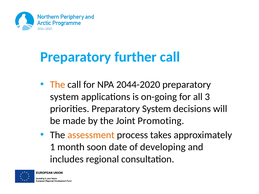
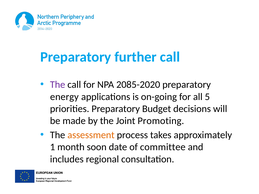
The at (58, 85) colour: orange -> purple
2044-2020: 2044-2020 -> 2085-2020
system at (64, 97): system -> energy
3: 3 -> 5
priorities Preparatory System: System -> Budget
developing: developing -> committee
